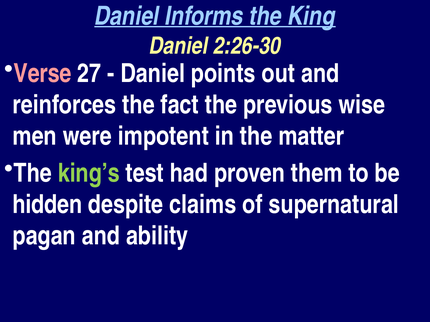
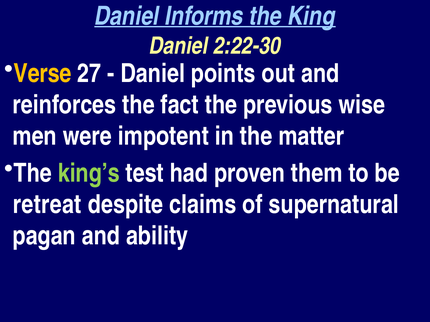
2:26-30: 2:26-30 -> 2:22-30
Verse colour: pink -> yellow
hidden: hidden -> retreat
